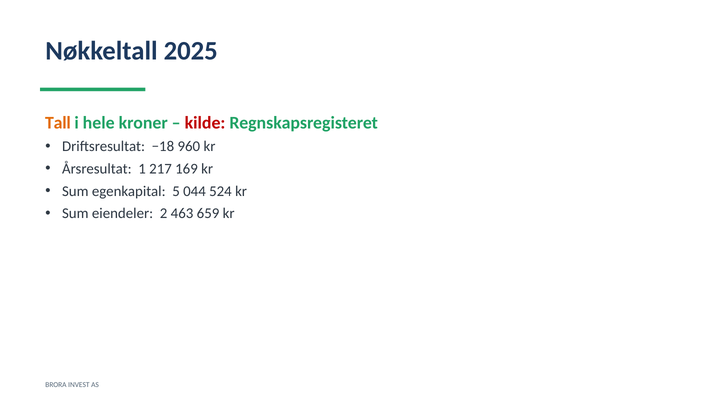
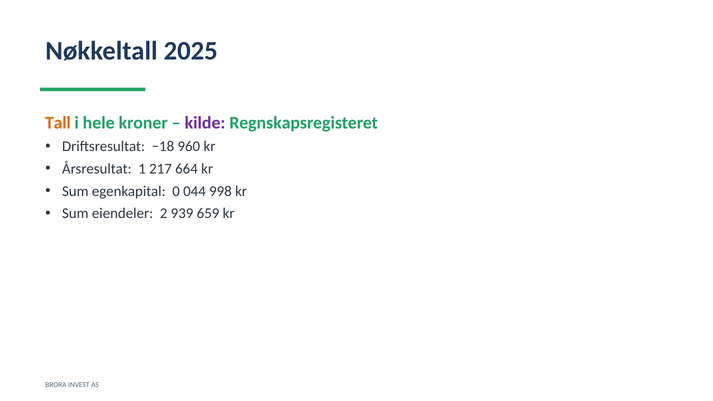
kilde colour: red -> purple
169: 169 -> 664
5: 5 -> 0
524: 524 -> 998
463: 463 -> 939
